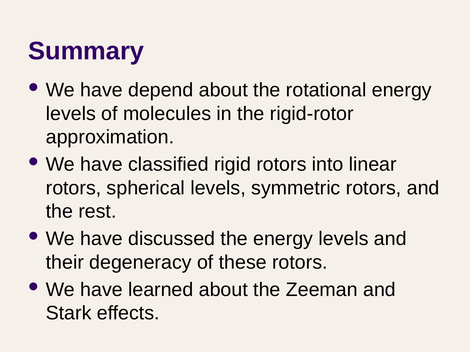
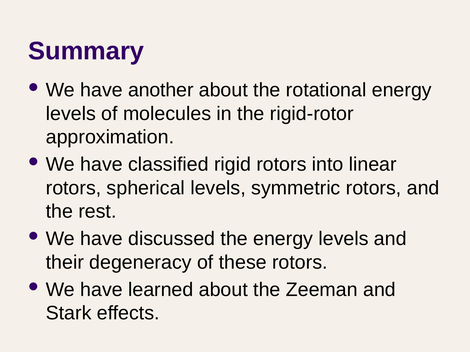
depend: depend -> another
